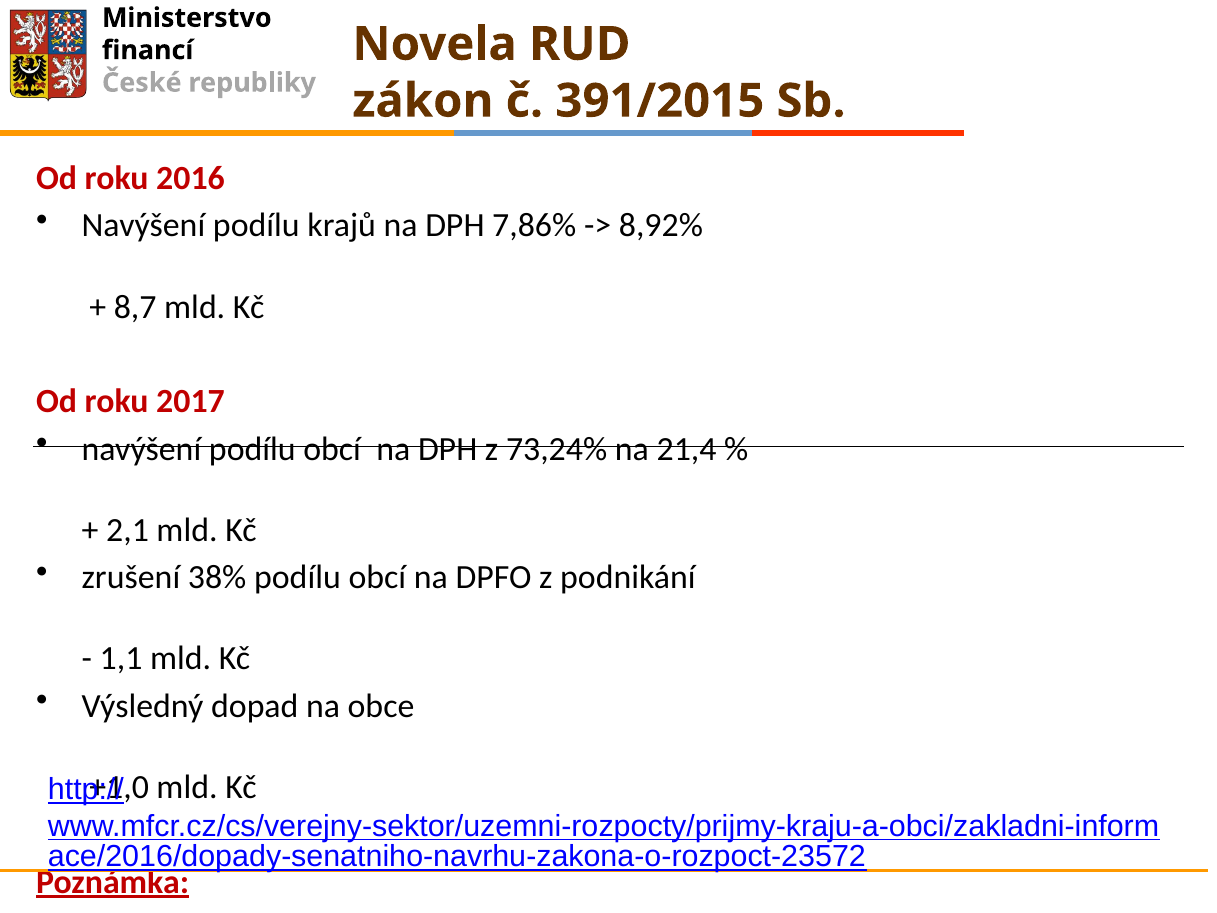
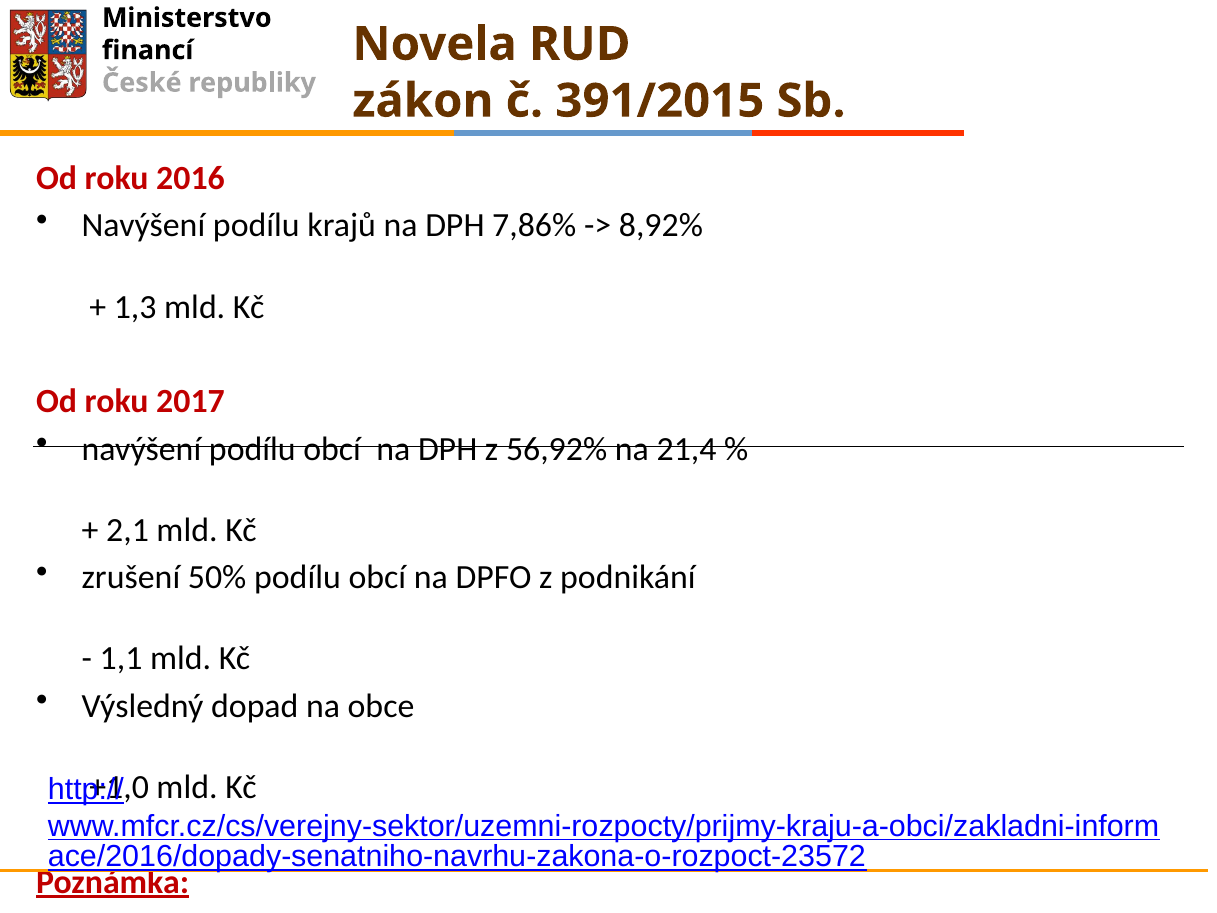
8,7: 8,7 -> 1,3
73,24%: 73,24% -> 56,92%
38%: 38% -> 50%
